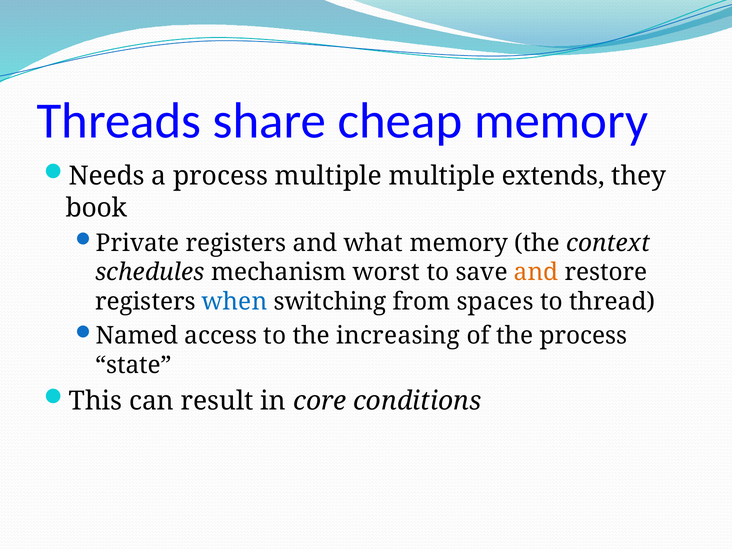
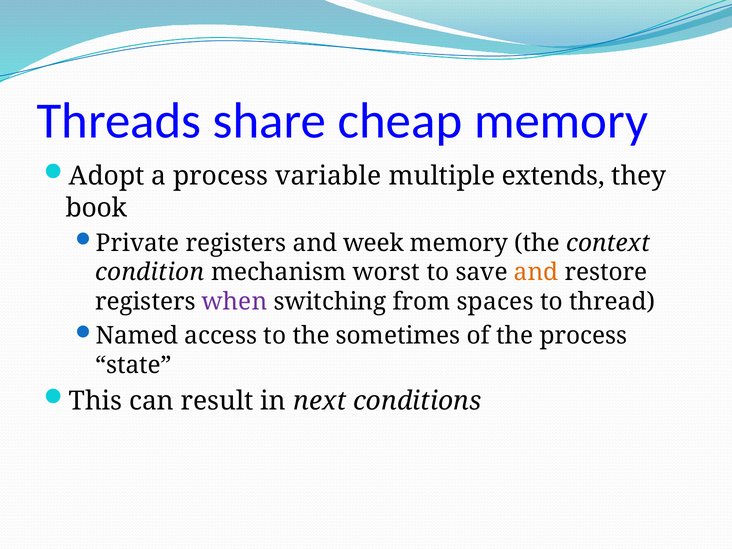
Needs: Needs -> Adopt
process multiple: multiple -> variable
what: what -> week
schedules: schedules -> condition
when colour: blue -> purple
increasing: increasing -> sometimes
core: core -> next
